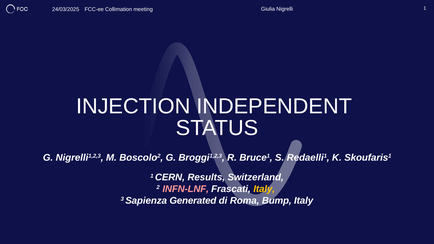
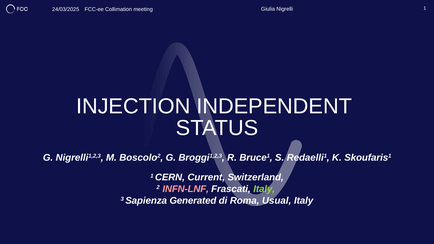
Results: Results -> Current
Italy at (264, 189) colour: yellow -> light green
Bump: Bump -> Usual
